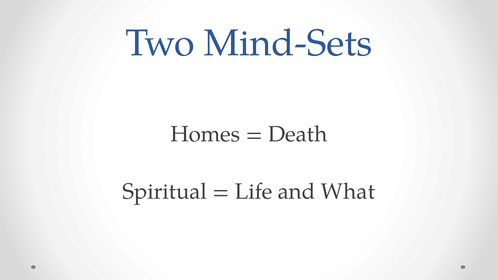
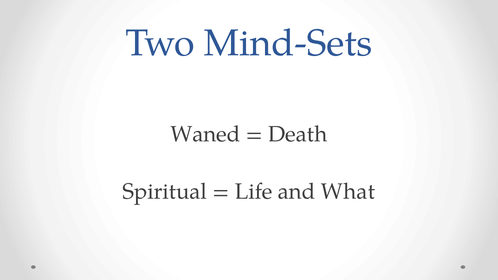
Homes: Homes -> Waned
